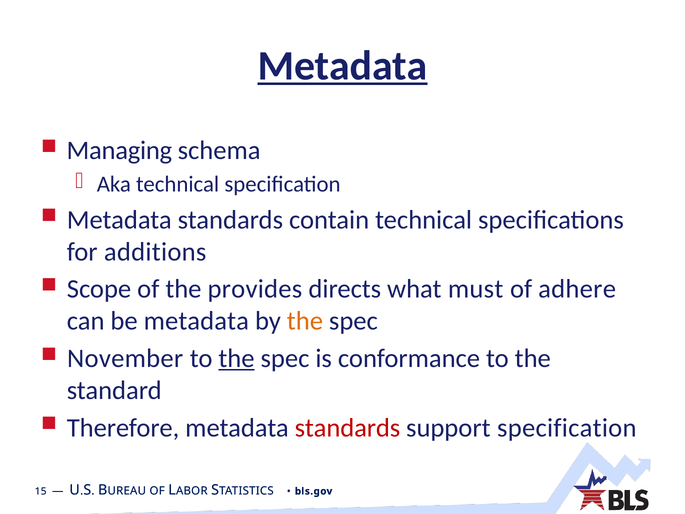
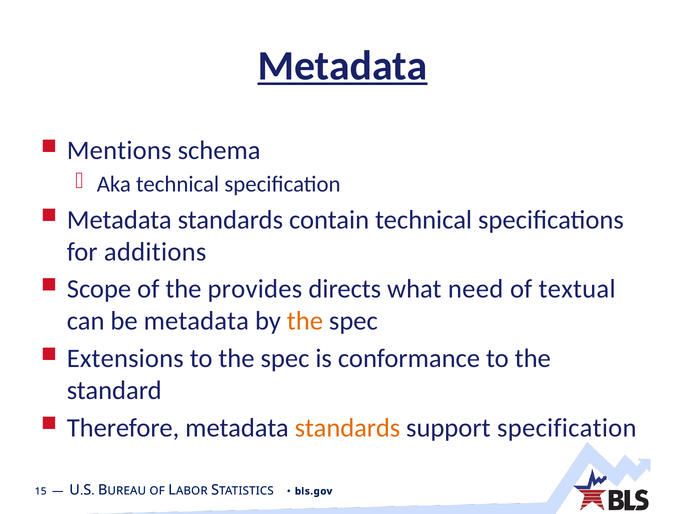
Managing: Managing -> Mentions
must: must -> need
adhere: adhere -> textual
November: November -> Extensions
the at (237, 358) underline: present -> none
standards at (347, 428) colour: red -> orange
